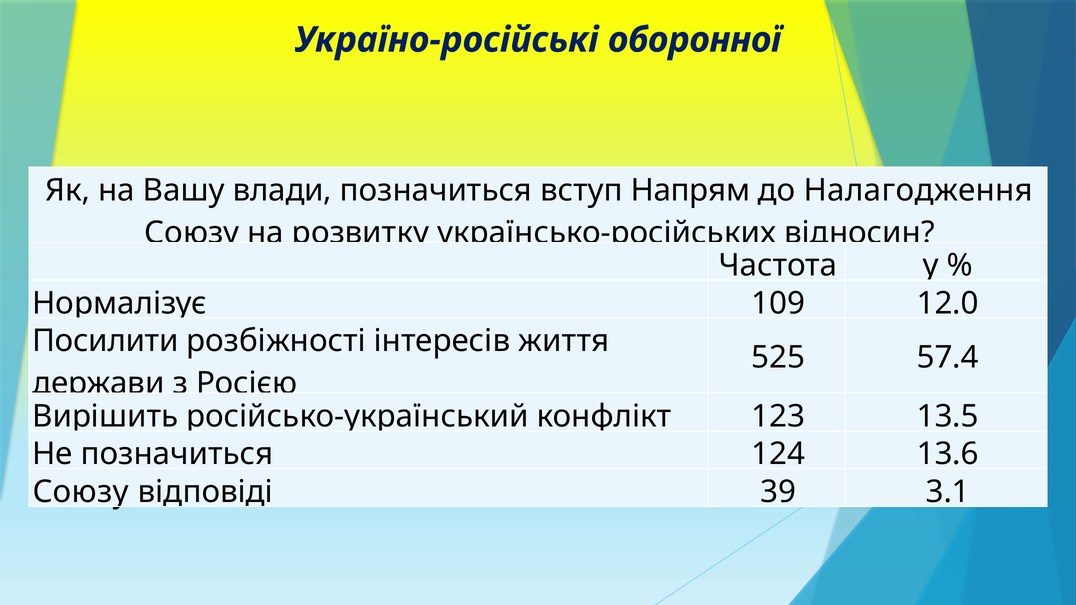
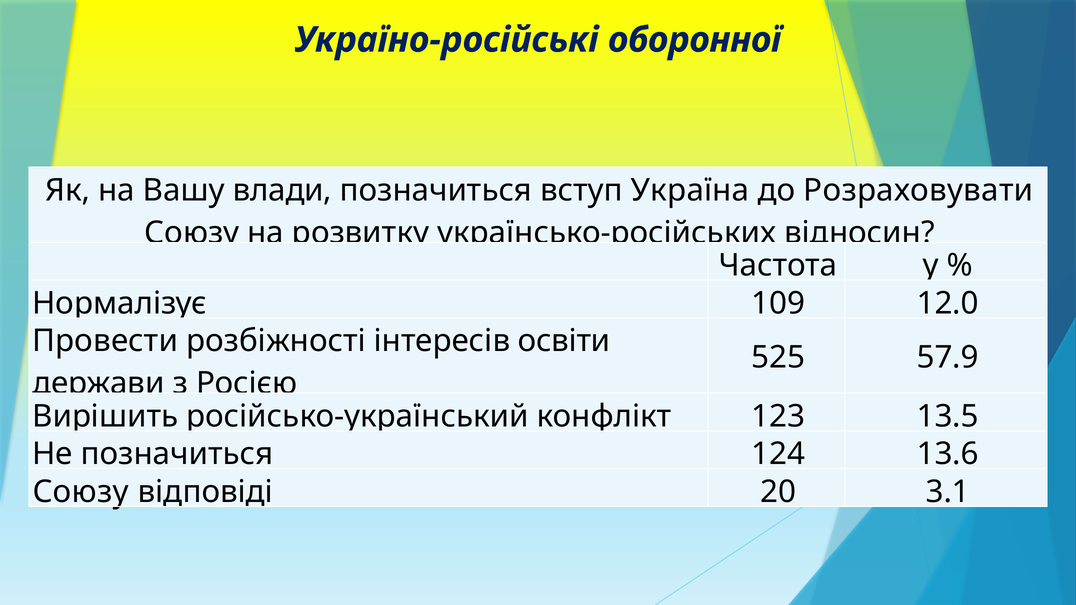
Напрям: Напрям -> Україна
Налагодження: Налагодження -> Розраховувати
Посилити: Посилити -> Провести
життя: життя -> освіти
57.4: 57.4 -> 57.9
39: 39 -> 20
